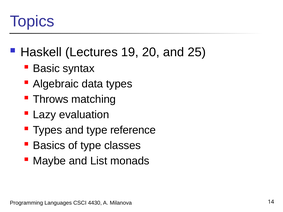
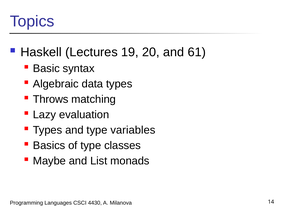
25: 25 -> 61
reference: reference -> variables
